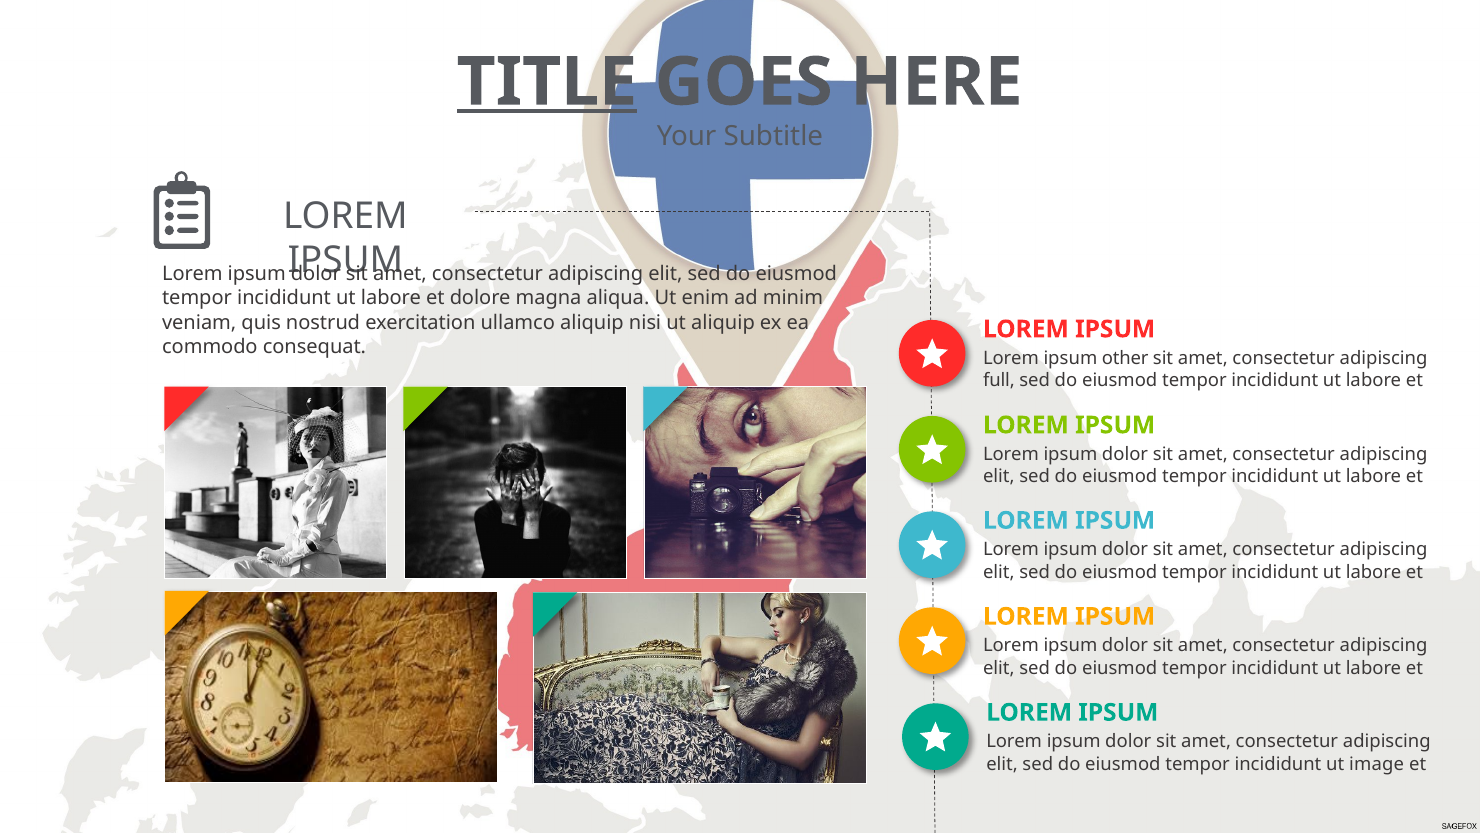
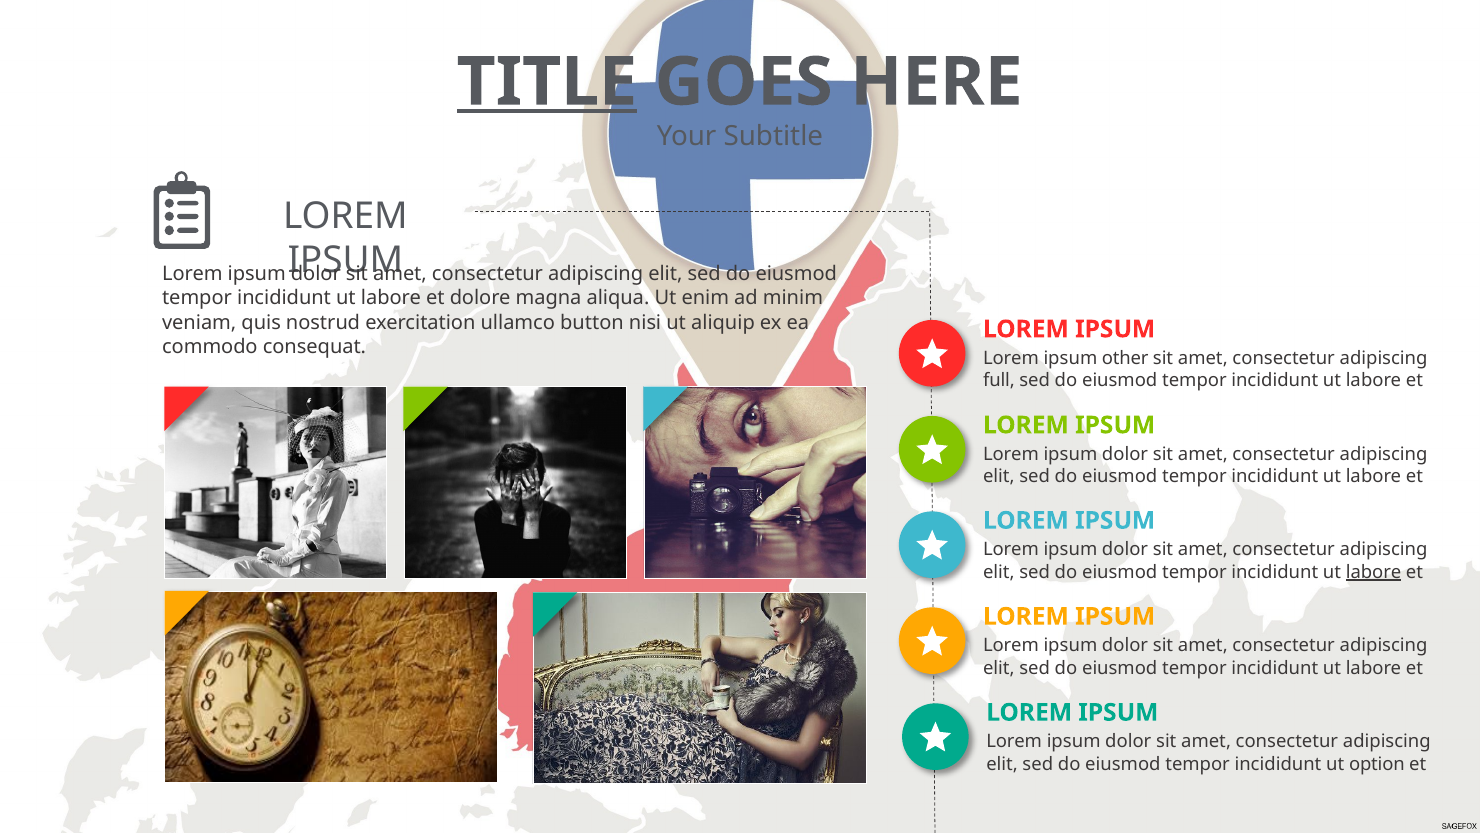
ullamco aliquip: aliquip -> button
labore at (1374, 572) underline: none -> present
image: image -> option
